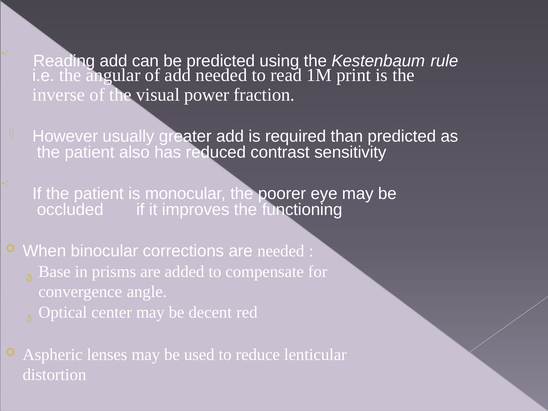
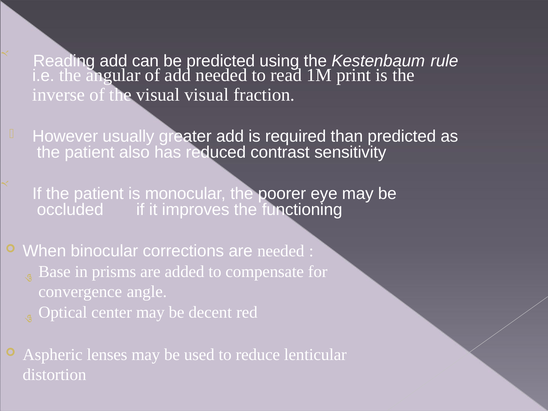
visual power: power -> visual
